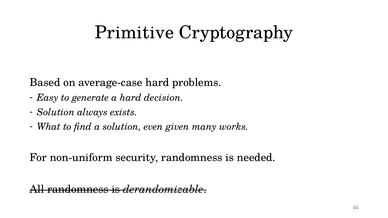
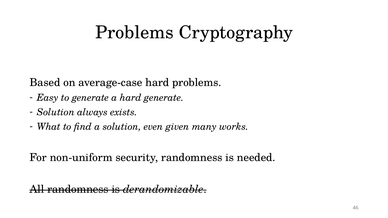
Primitive at (134, 33): Primitive -> Problems
hard decision: decision -> generate
